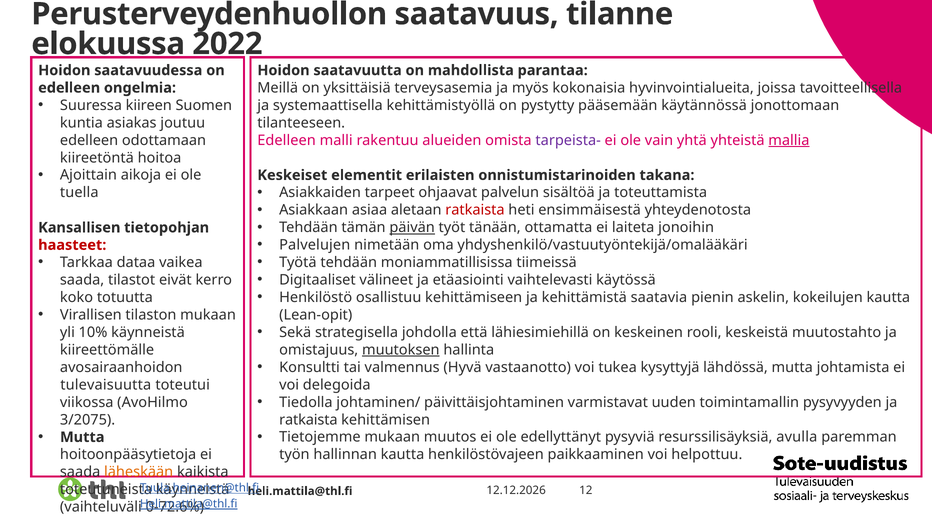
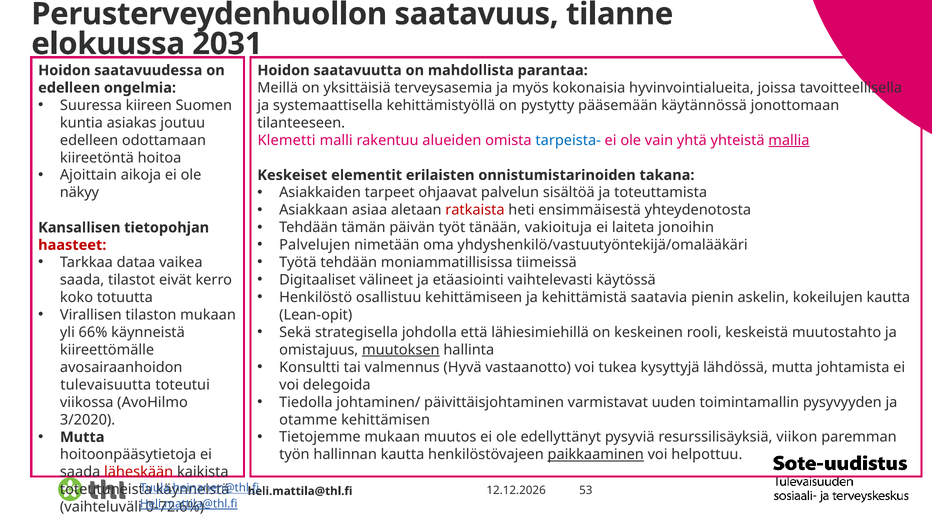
2022: 2022 -> 2031
Edelleen at (287, 140): Edelleen -> Klemetti
tarpeista- colour: purple -> blue
tuella: tuella -> näkyy
päivän underline: present -> none
ottamatta: ottamatta -> vakioituja
10%: 10% -> 66%
3/2075: 3/2075 -> 3/2020
ratkaista at (308, 420): ratkaista -> otamme
avulla: avulla -> viikon
paikkaaminen underline: none -> present
läheskään colour: orange -> red
12: 12 -> 53
